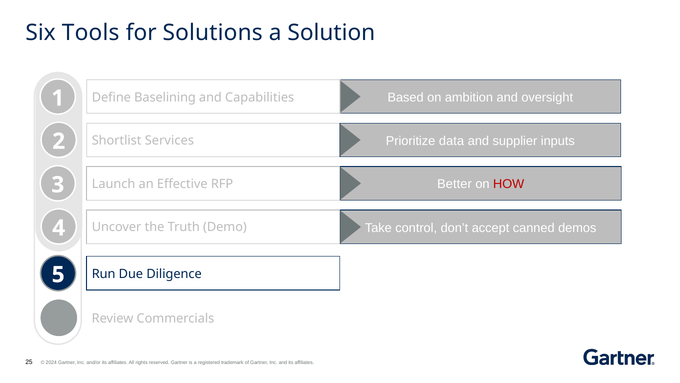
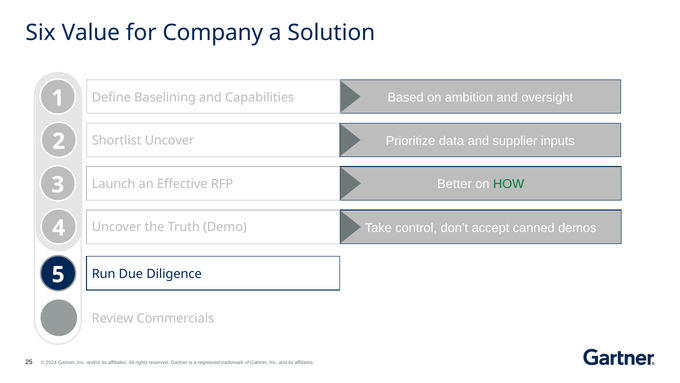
Tools: Tools -> Value
Solutions: Solutions -> Company
Shortlist Services: Services -> Uncover
HOW colour: red -> green
